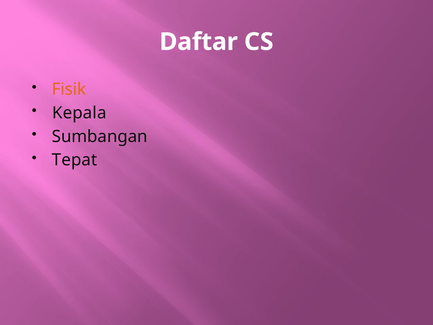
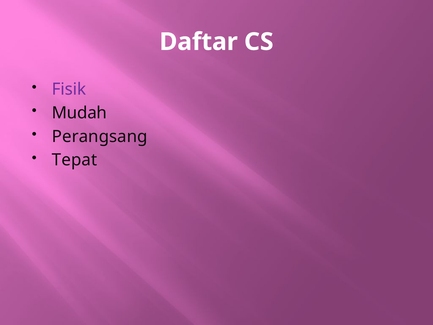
Fisik colour: orange -> purple
Kepala: Kepala -> Mudah
Sumbangan: Sumbangan -> Perangsang
